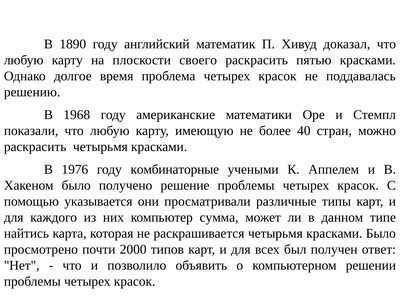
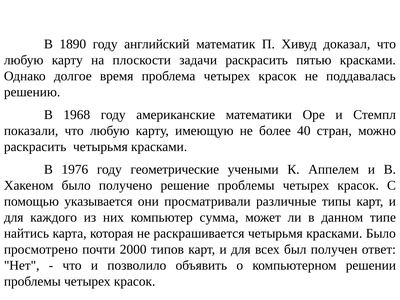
своего: своего -> задачи
комбинаторные: комбинаторные -> геометрические
